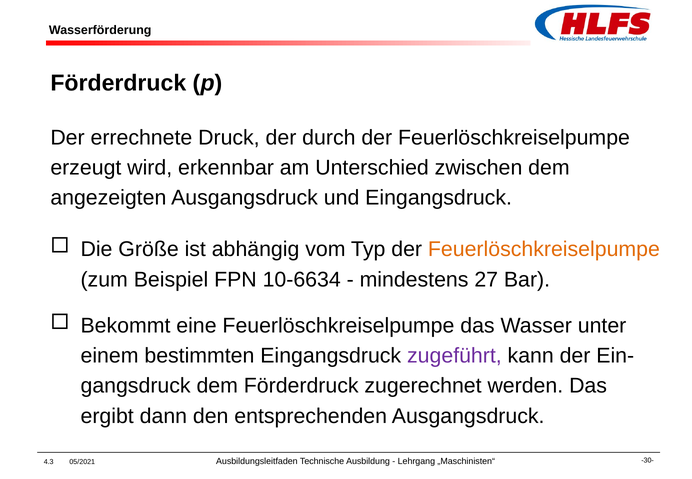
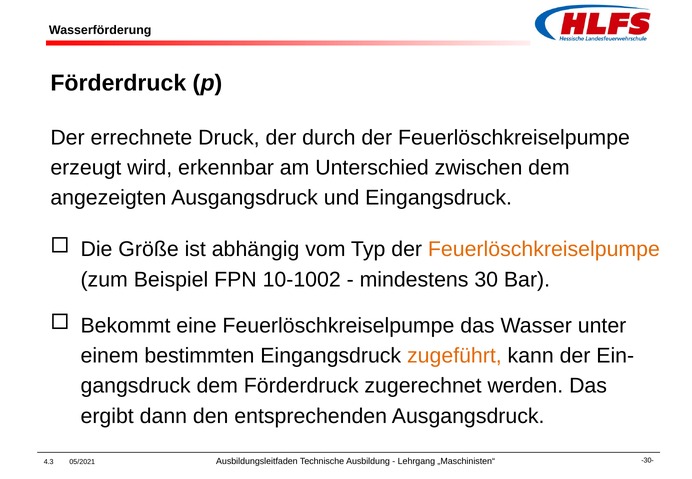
10-6634: 10-6634 -> 10-1002
27: 27 -> 30
zugeführt colour: purple -> orange
